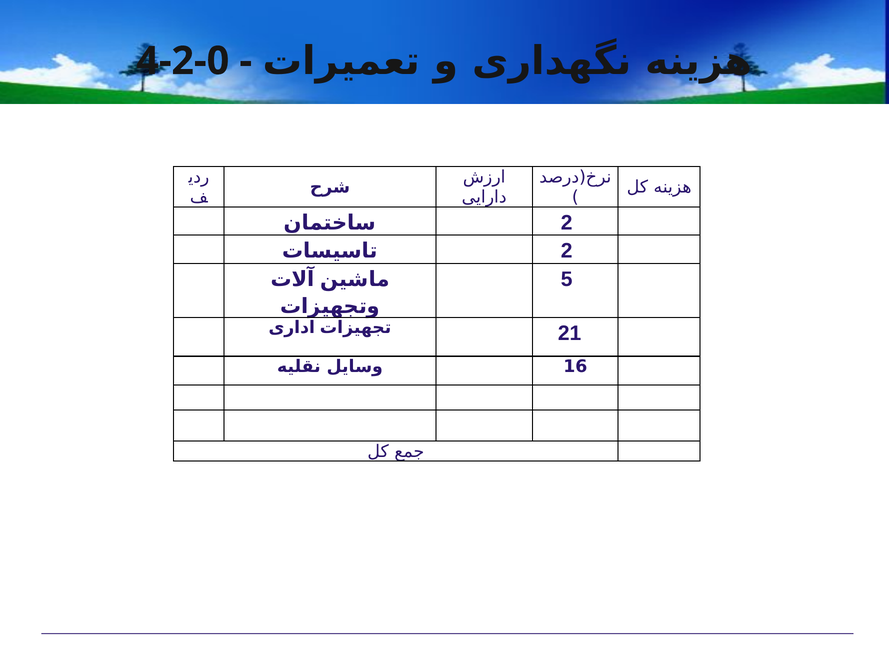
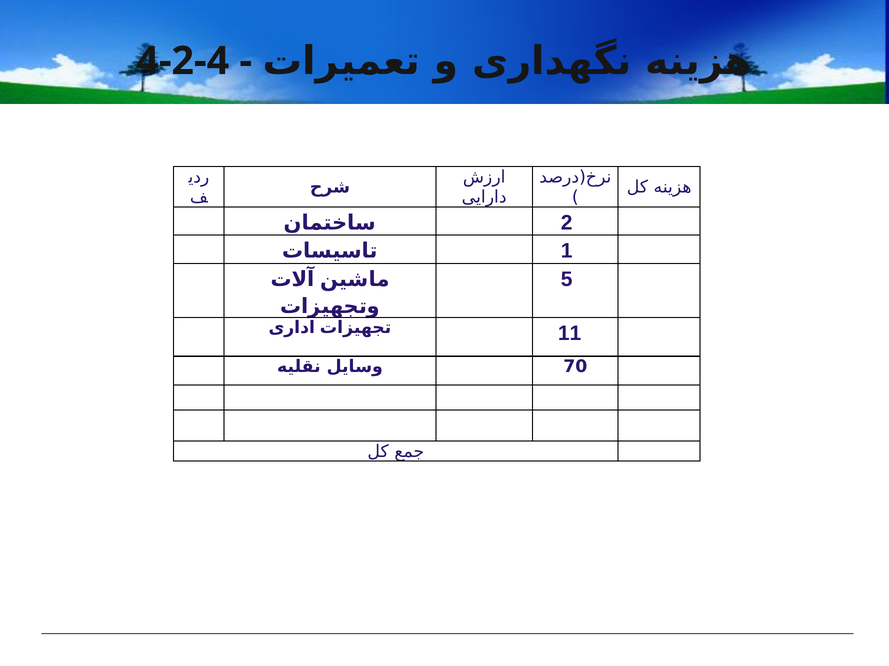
4-2-0: 4-2-0 -> 4-2-4
2 at (567, 251): 2 -> 1
21: 21 -> 11
16: 16 -> 70
